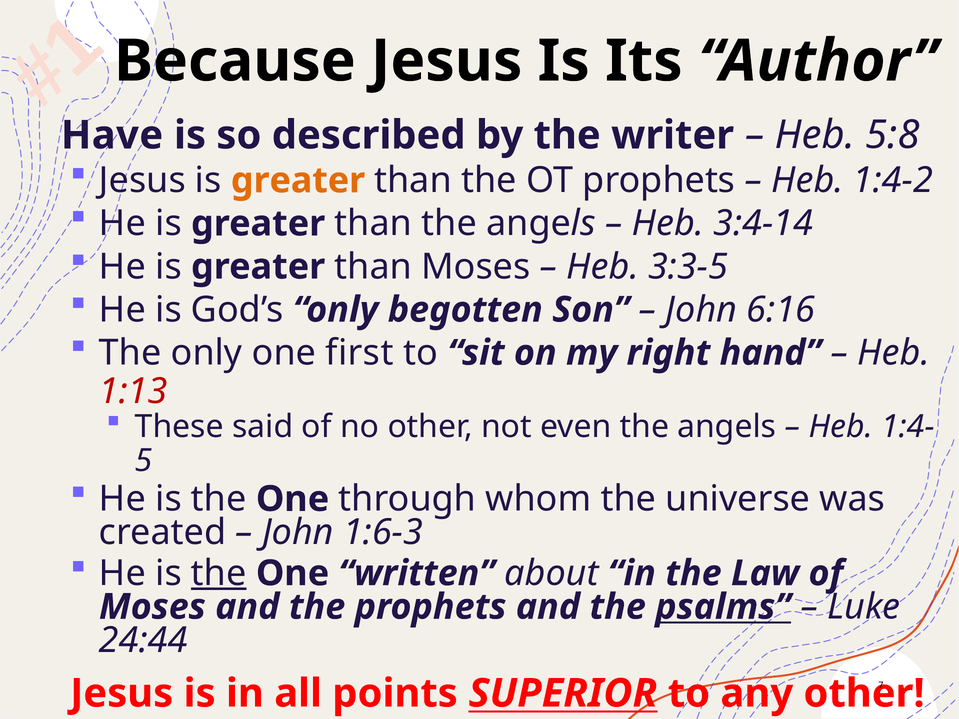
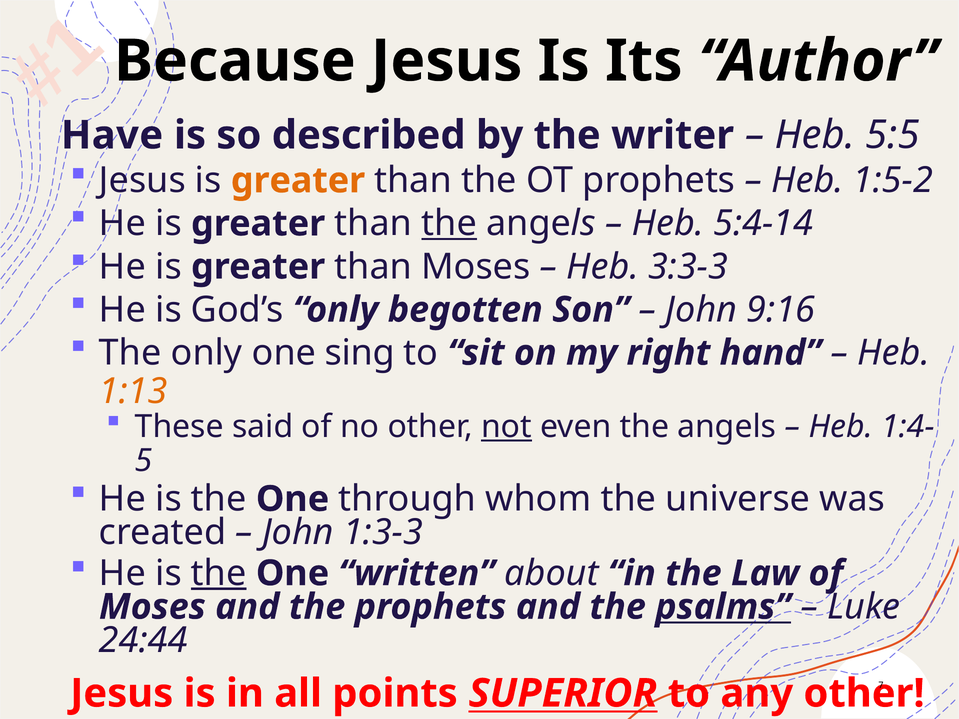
5:8: 5:8 -> 5:5
1:4-2: 1:4-2 -> 1:5-2
the at (449, 224) underline: none -> present
3:4-14: 3:4-14 -> 5:4-14
3:3-5: 3:3-5 -> 3:3-3
6:16: 6:16 -> 9:16
first: first -> sing
1:13 colour: red -> orange
not underline: none -> present
1:6-3: 1:6-3 -> 1:3-3
